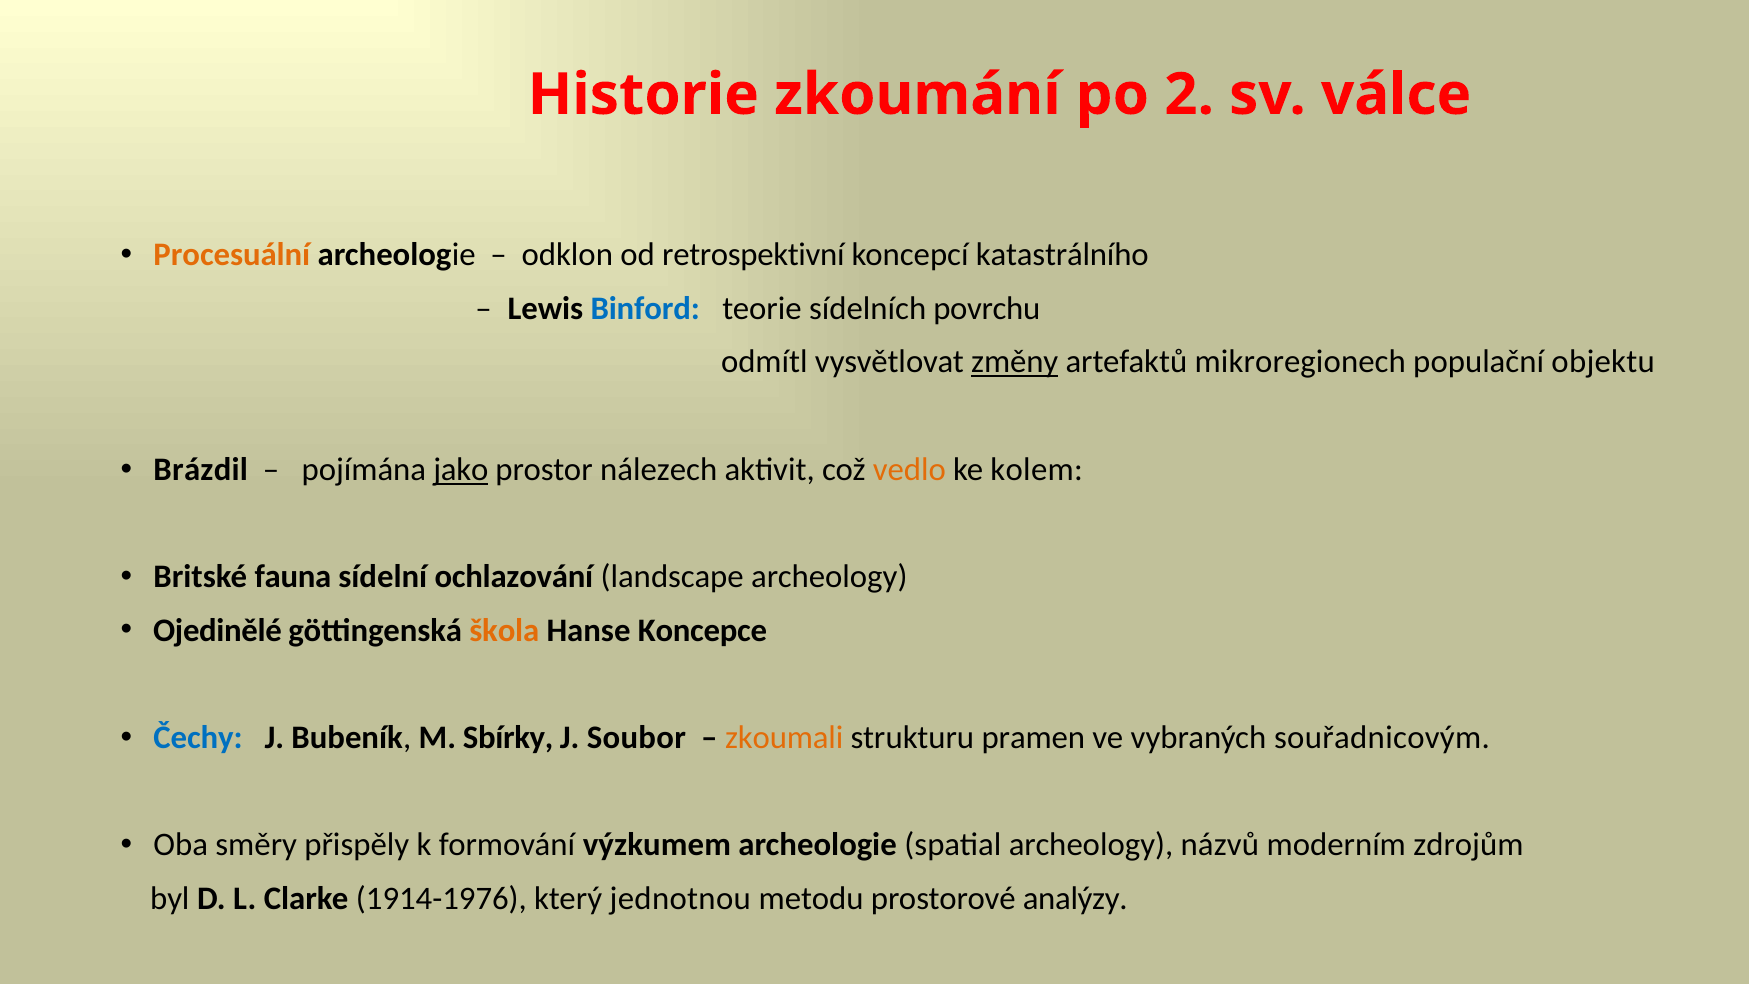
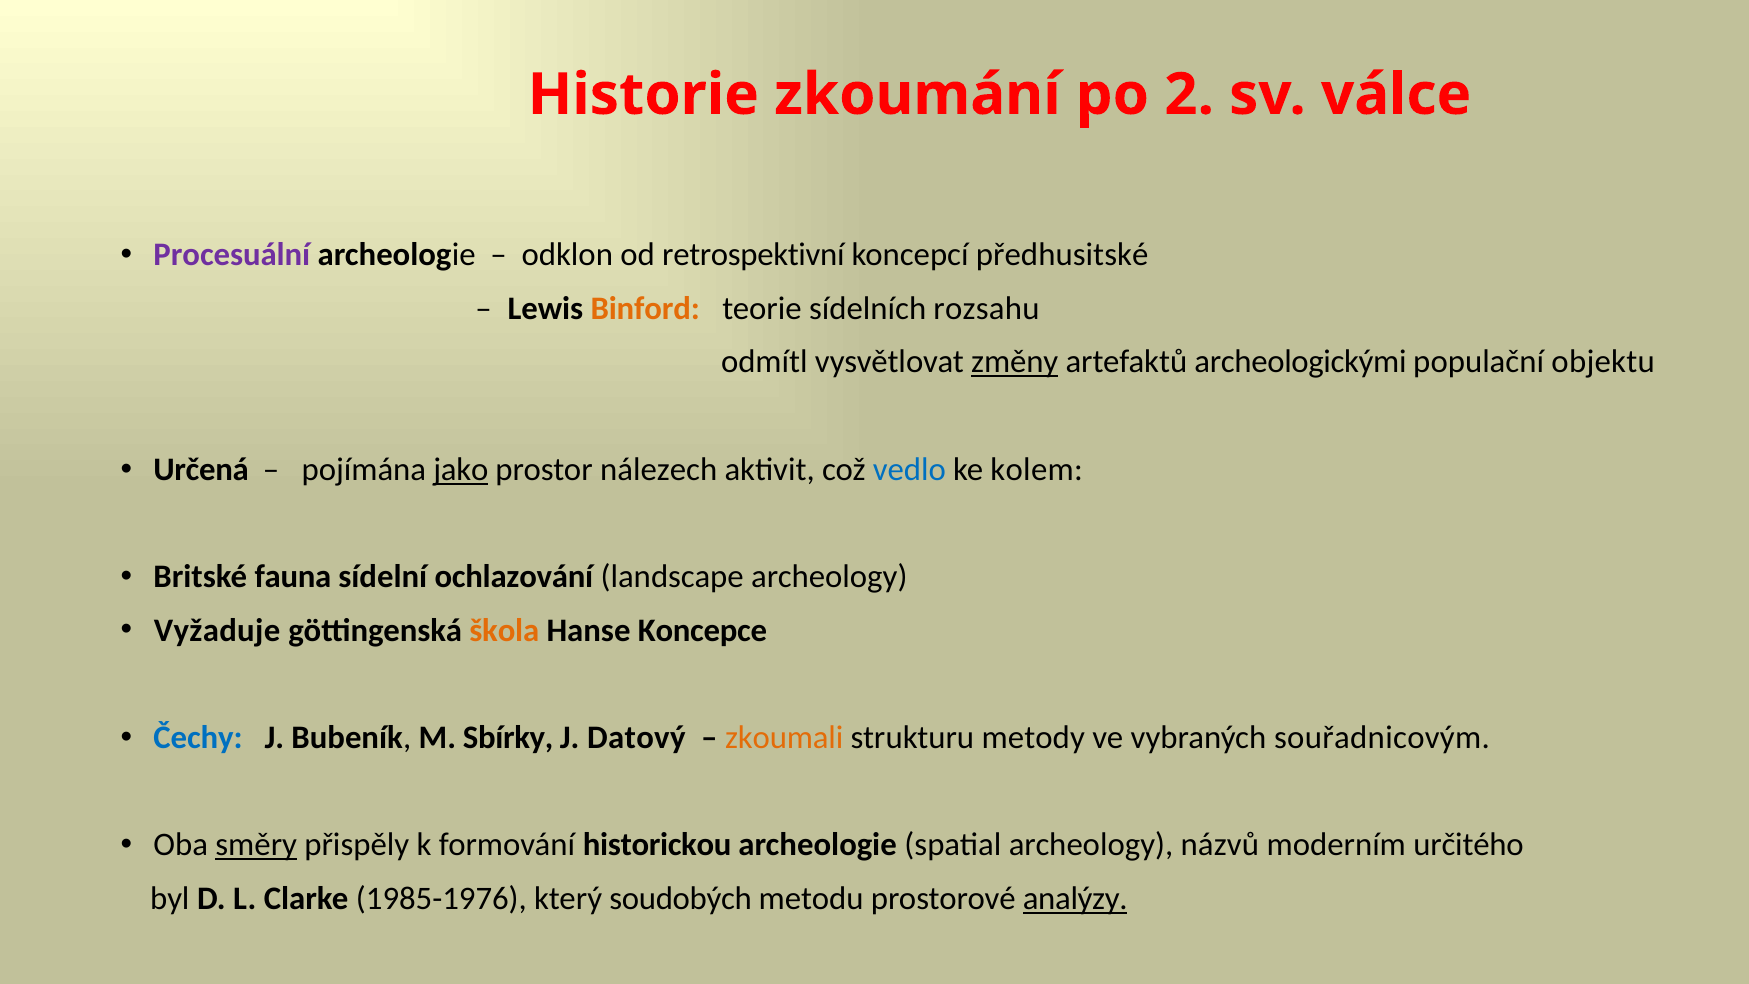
Procesuální colour: orange -> purple
katastrálního: katastrálního -> předhusitské
Binford colour: blue -> orange
povrchu: povrchu -> rozsahu
mikroregionech: mikroregionech -> archeologickými
Brázdil: Brázdil -> Určená
vedlo colour: orange -> blue
Ojedinělé: Ojedinělé -> Vyžaduje
Soubor: Soubor -> Datový
pramen: pramen -> metody
směry underline: none -> present
výzkumem: výzkumem -> historickou
zdrojům: zdrojům -> určitého
1914-1976: 1914-1976 -> 1985-1976
jednotnou: jednotnou -> soudobých
analýzy underline: none -> present
